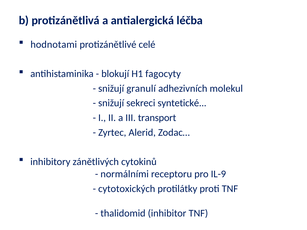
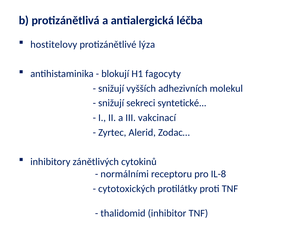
hodnotami: hodnotami -> hostitelovy
celé: celé -> lýza
granulí: granulí -> vyšších
transport: transport -> vakcinací
IL-9: IL-9 -> IL-8
